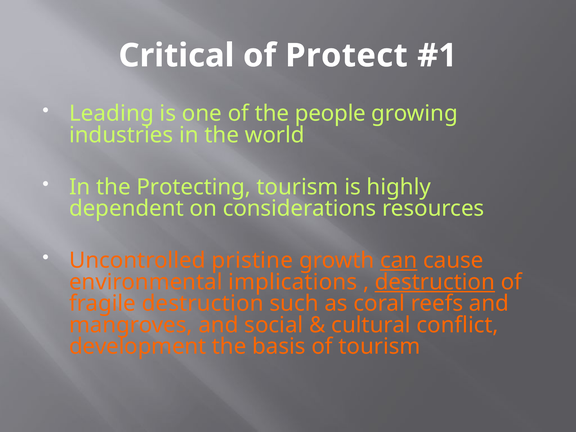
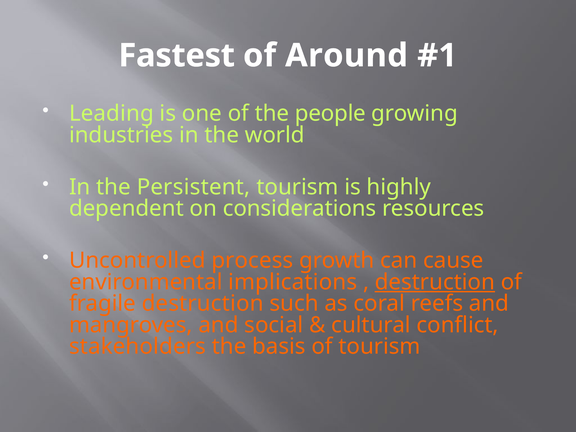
Critical: Critical -> Fastest
Protect: Protect -> Around
Protecting: Protecting -> Persistent
pristine: pristine -> process
can underline: present -> none
development: development -> stakeholders
